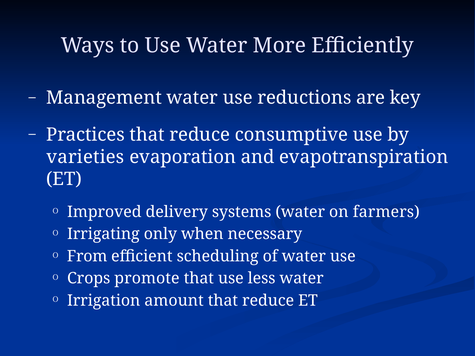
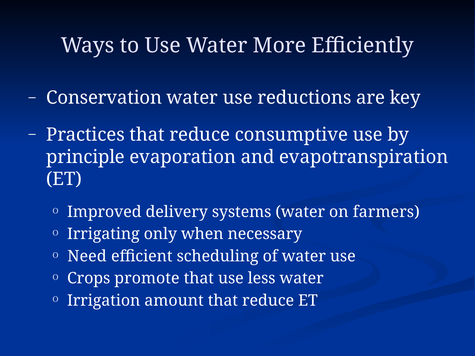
Management: Management -> Conservation
varieties: varieties -> principle
From: From -> Need
